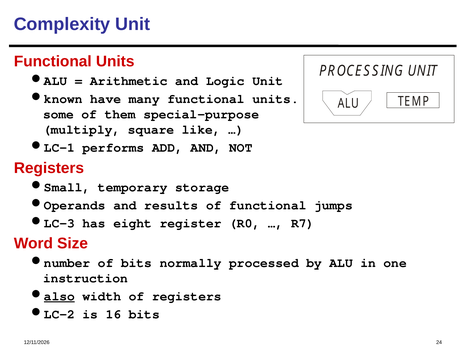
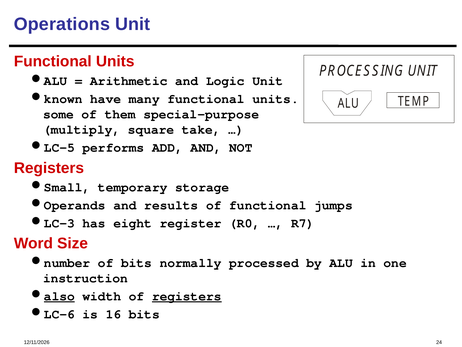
Complexity: Complexity -> Operations
like: like -> take
LC-1: LC-1 -> LC-5
registers at (187, 296) underline: none -> present
LC-2: LC-2 -> LC-6
